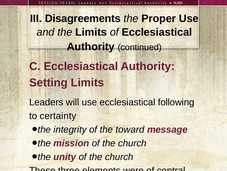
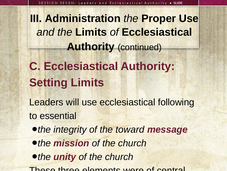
Disagreements: Disagreements -> Administration
certainty: certainty -> essential
